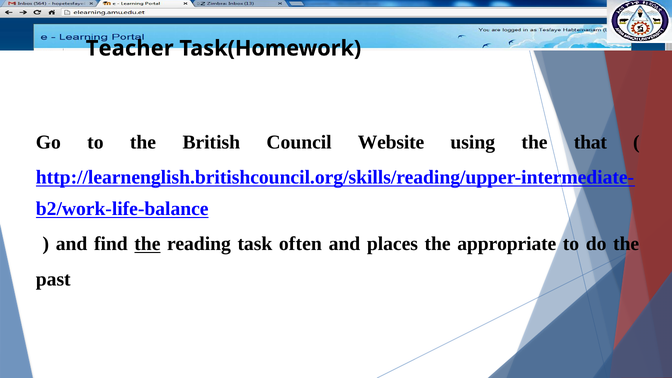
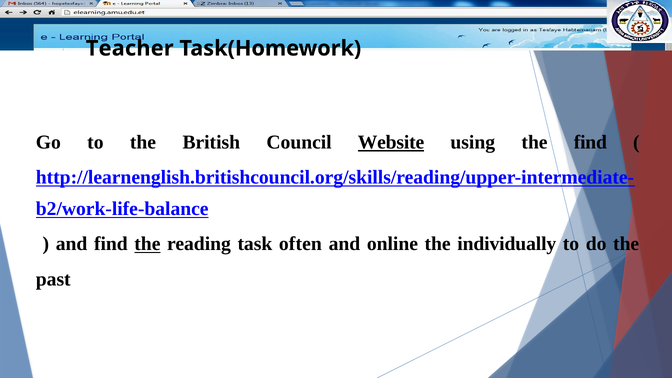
Website underline: none -> present
the that: that -> find
places: places -> online
appropriate: appropriate -> individually
